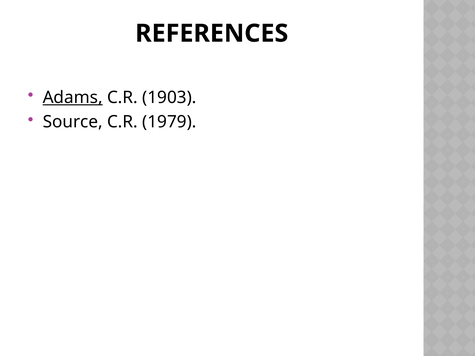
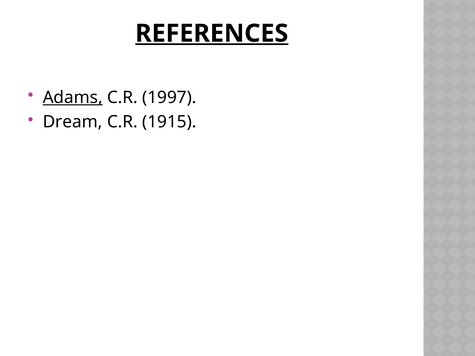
REFERENCES underline: none -> present
1903: 1903 -> 1997
Source: Source -> Dream
1979: 1979 -> 1915
